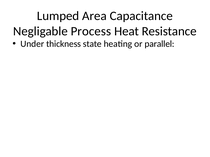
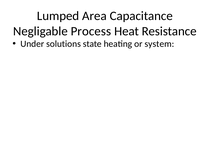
thickness: thickness -> solutions
parallel: parallel -> system
